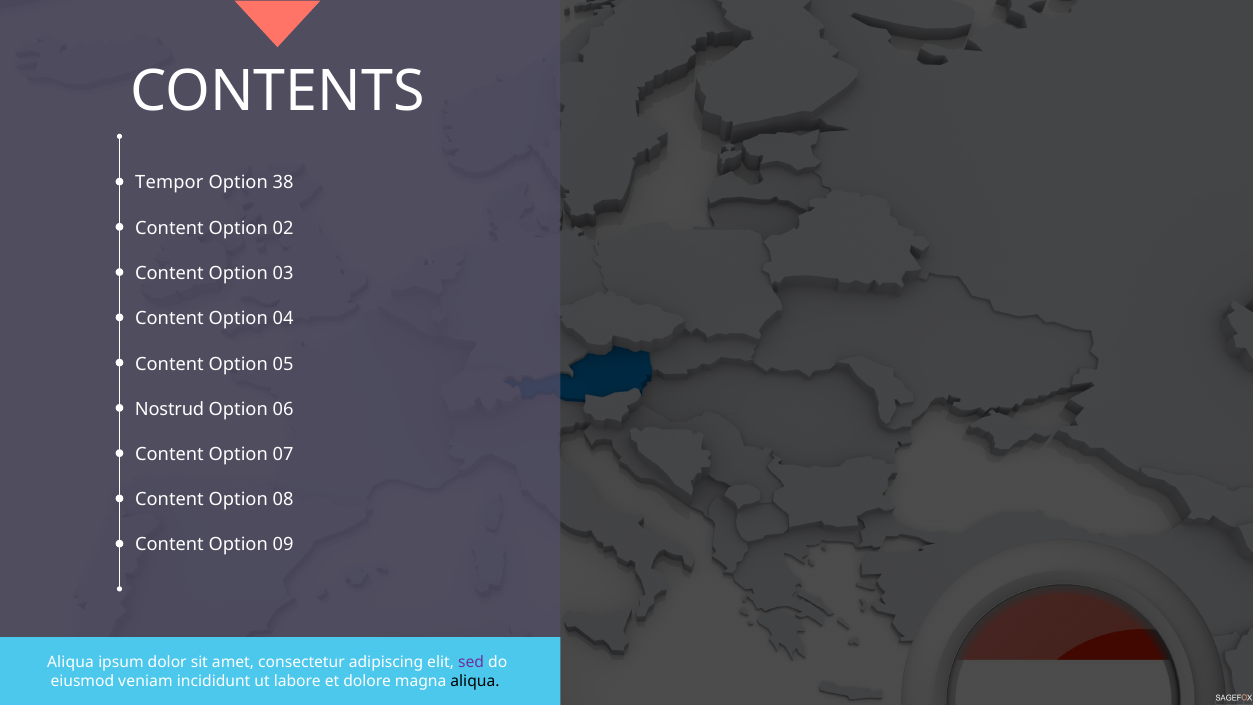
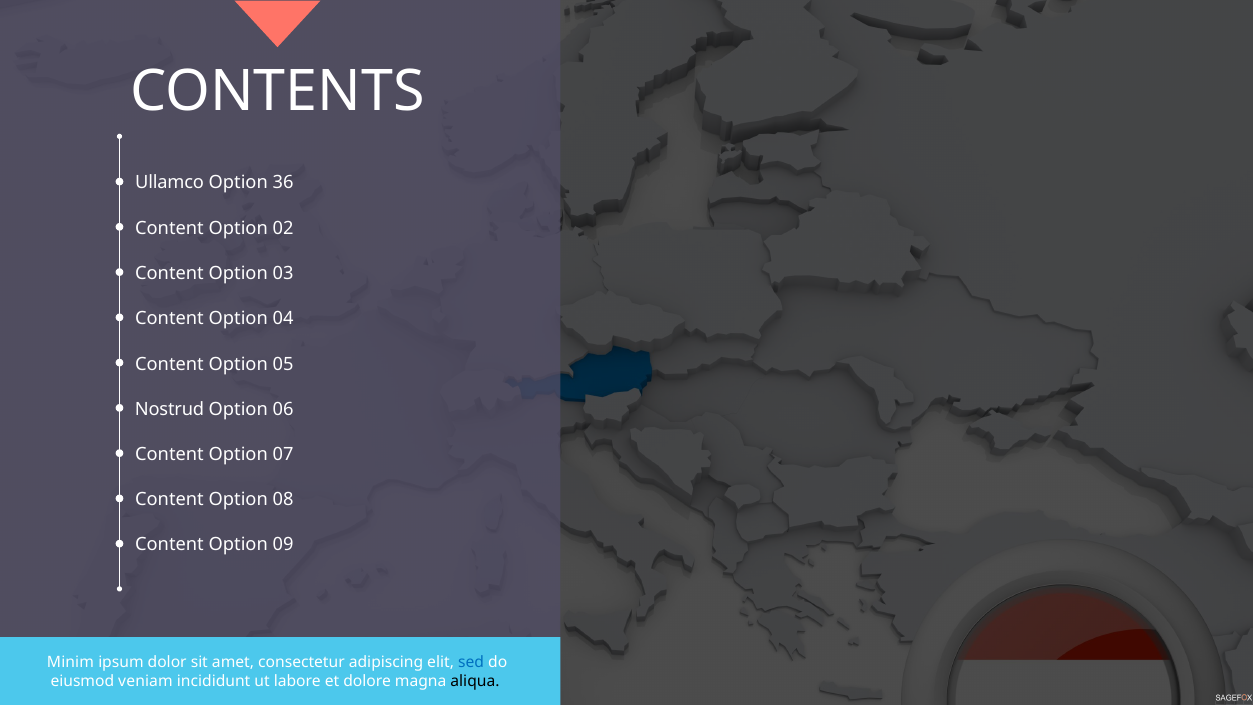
Tempor: Tempor -> Ullamco
38: 38 -> 36
Aliqua at (70, 662): Aliqua -> Minim
sed colour: purple -> blue
